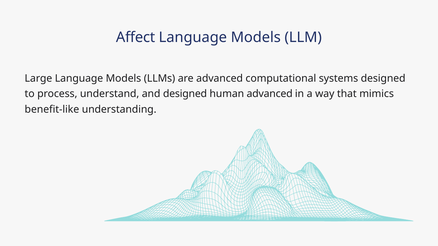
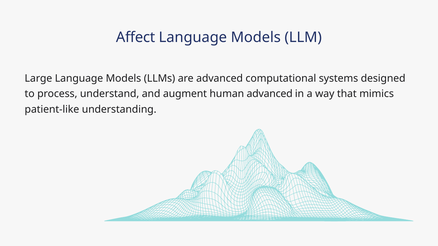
and designed: designed -> augment
benefit-like: benefit-like -> patient-like
